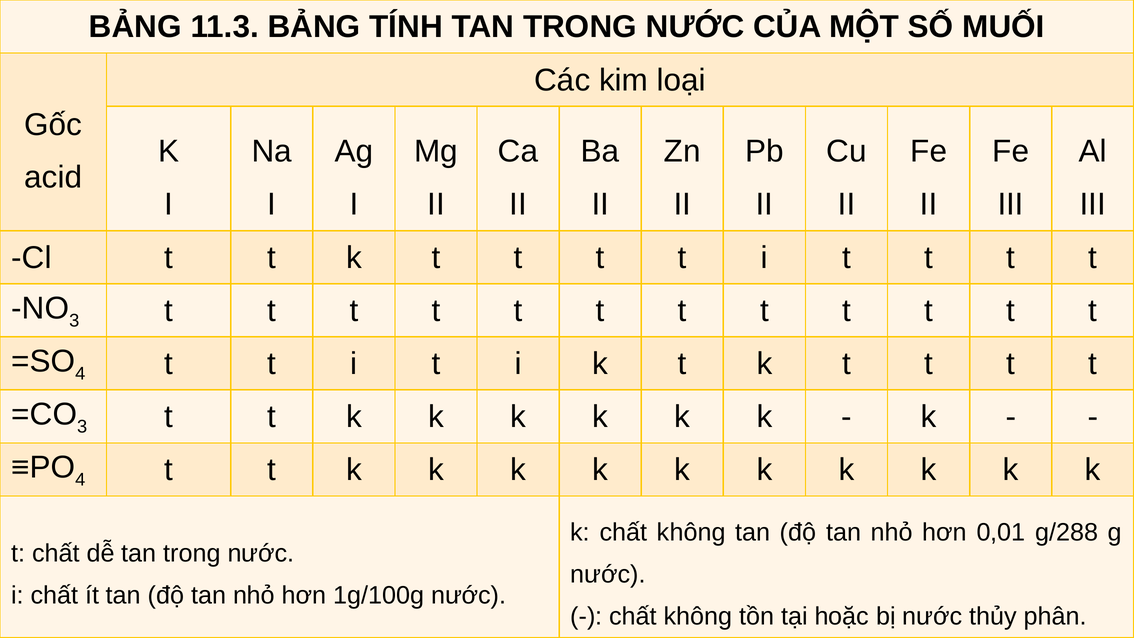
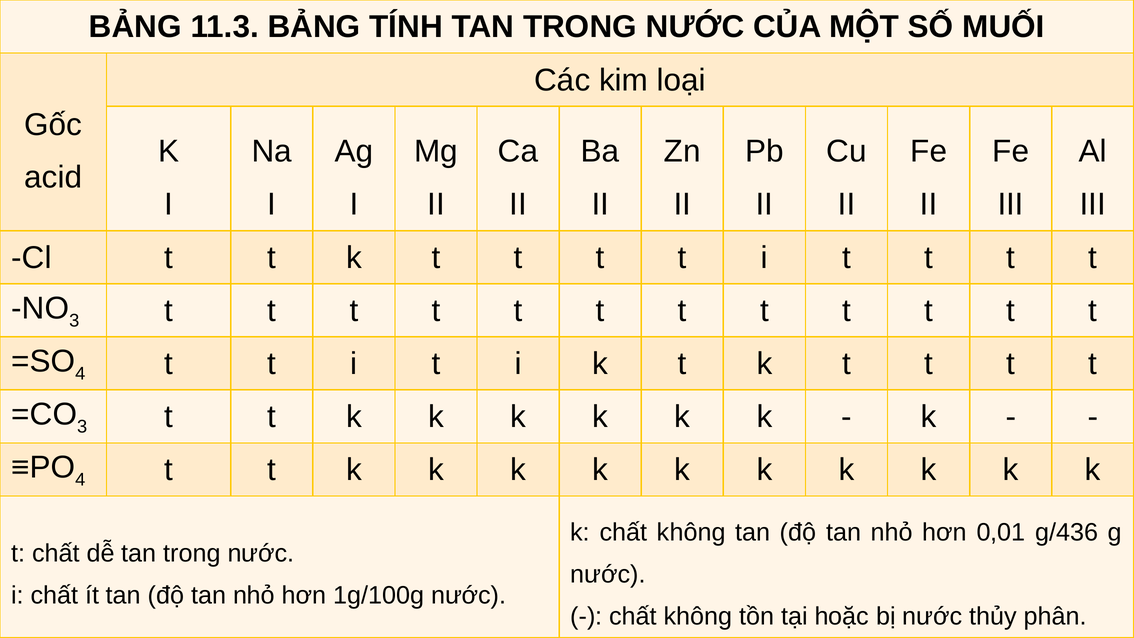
g/288: g/288 -> g/436
